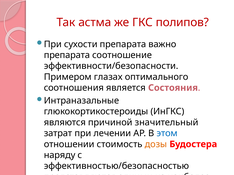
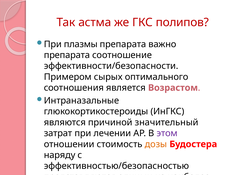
сухости: сухости -> плазмы
глазах: глазах -> сырых
Состояния: Состояния -> Возрастом
этом colour: blue -> purple
